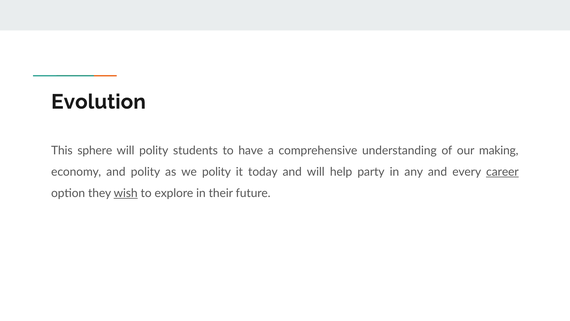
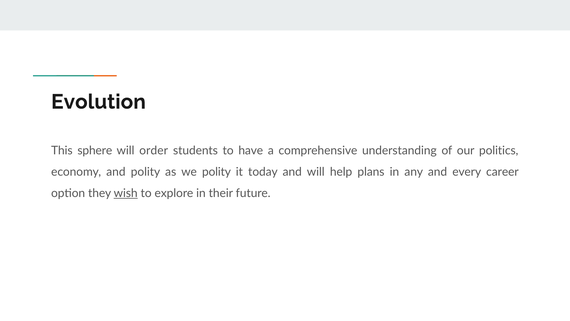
will polity: polity -> order
making: making -> politics
party: party -> plans
career underline: present -> none
